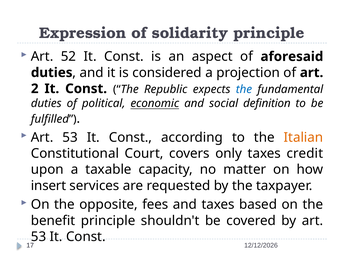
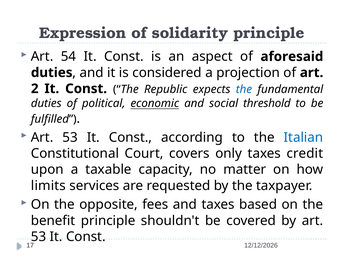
52: 52 -> 54
definition: definition -> threshold
Italian colour: orange -> blue
insert: insert -> limits
